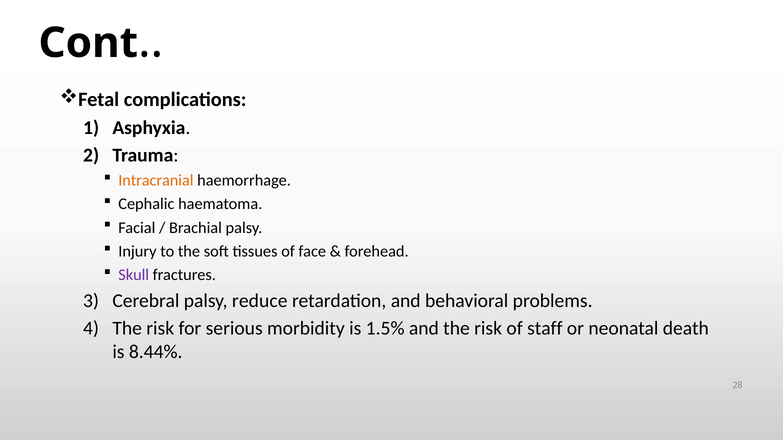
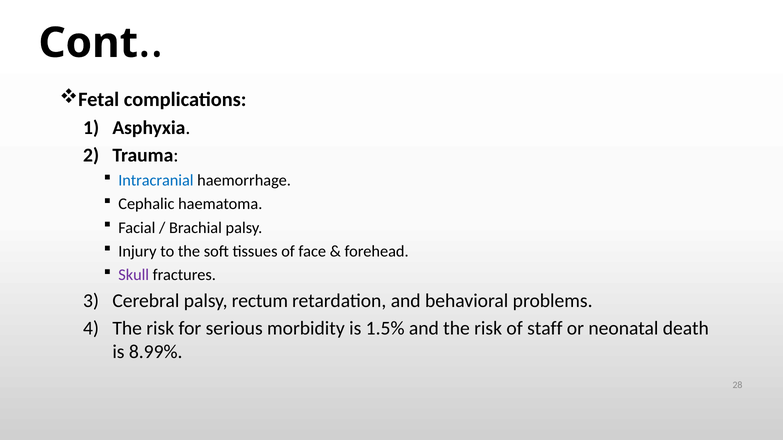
Intracranial colour: orange -> blue
reduce: reduce -> rectum
8.44%: 8.44% -> 8.99%
